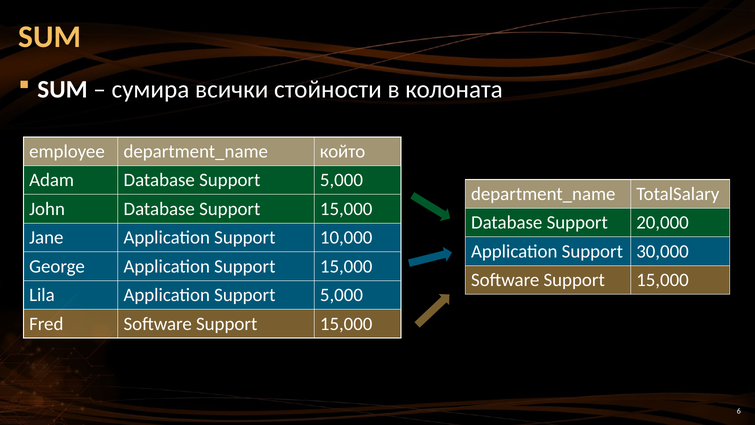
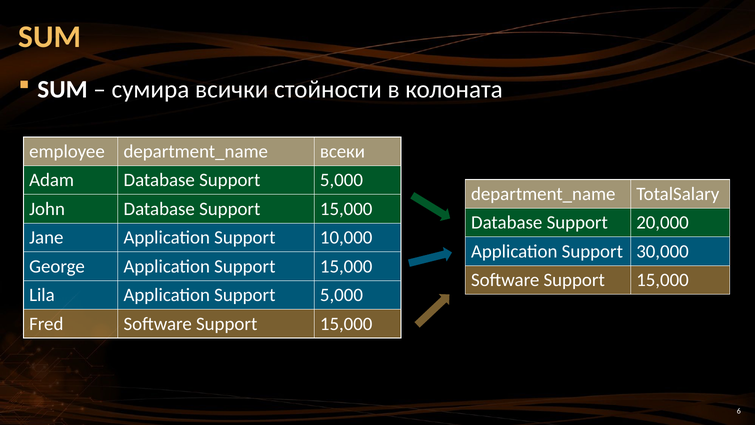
който: който -> всеки
